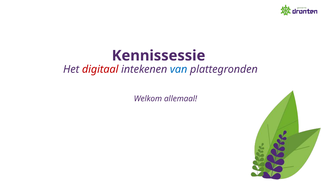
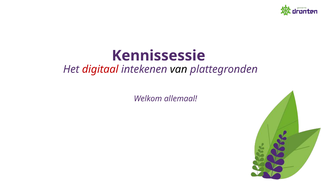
van colour: blue -> black
